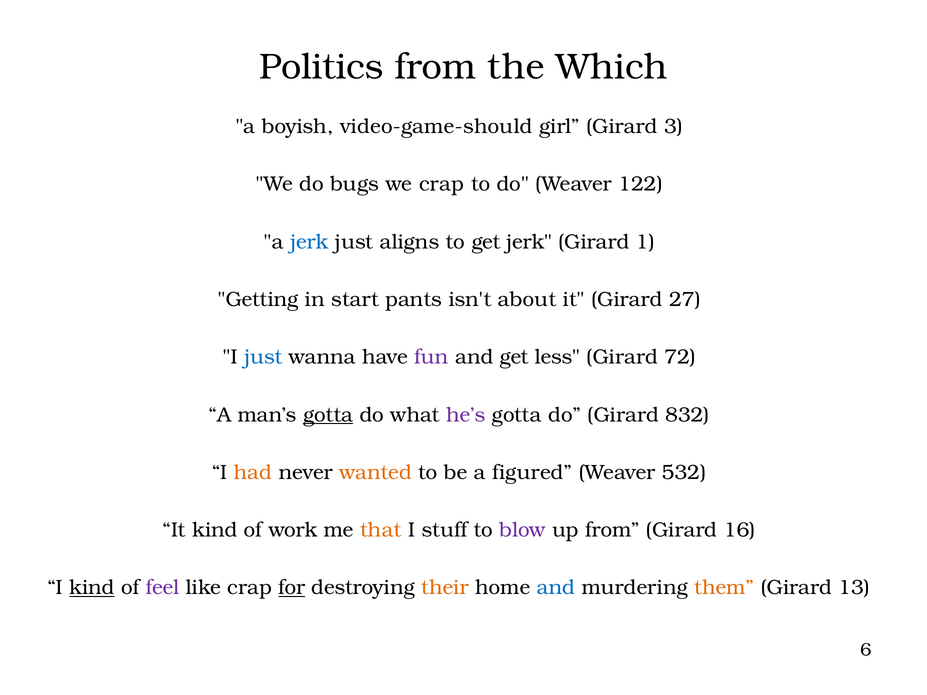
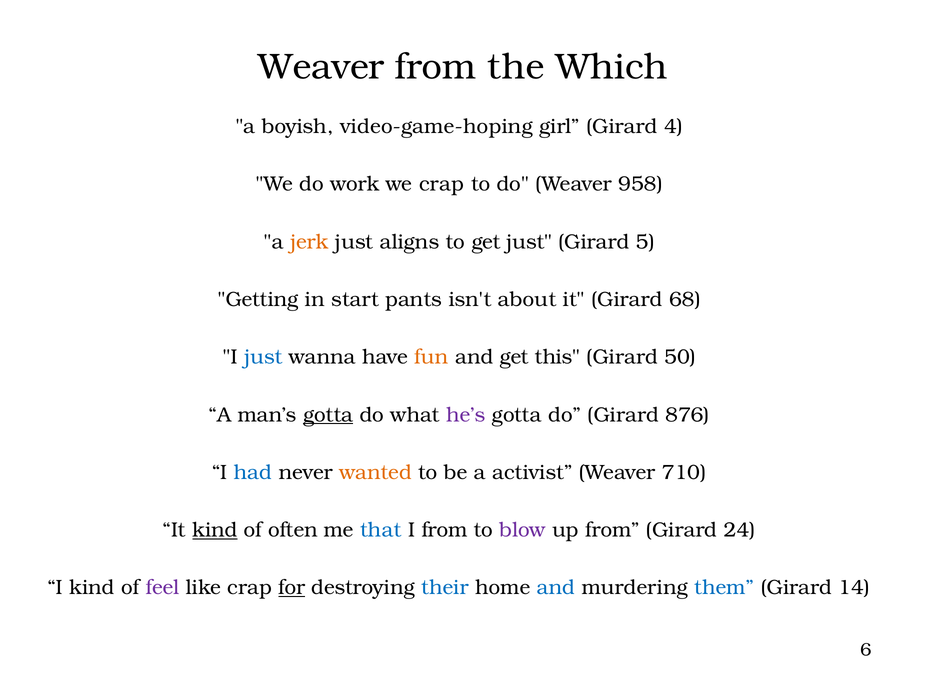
Politics at (321, 67): Politics -> Weaver
video-game-should: video-game-should -> video-game-hoping
3: 3 -> 4
bugs: bugs -> work
122: 122 -> 958
jerk at (309, 242) colour: blue -> orange
get jerk: jerk -> just
1: 1 -> 5
27: 27 -> 68
fun colour: purple -> orange
less: less -> this
72: 72 -> 50
832: 832 -> 876
had colour: orange -> blue
figured: figured -> activist
532: 532 -> 710
kind at (215, 530) underline: none -> present
work: work -> often
that colour: orange -> blue
I stuff: stuff -> from
16: 16 -> 24
kind at (92, 588) underline: present -> none
their colour: orange -> blue
them colour: orange -> blue
13: 13 -> 14
